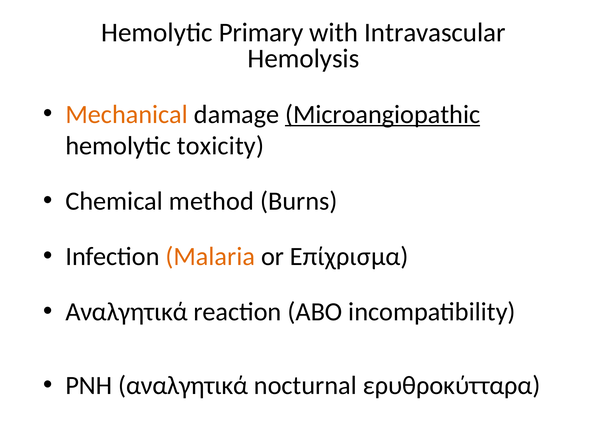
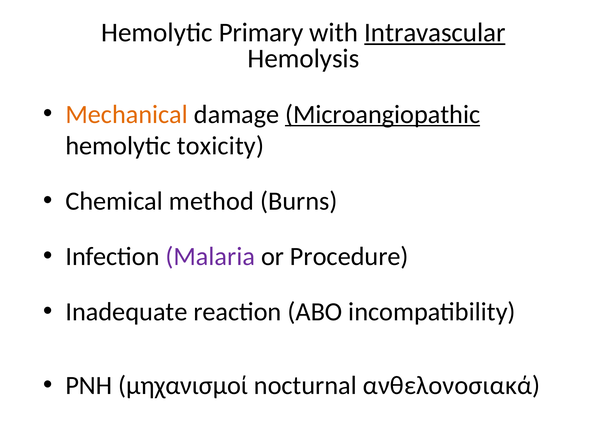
Intravascular underline: none -> present
Malaria colour: orange -> purple
Επίχρισμα: Επίχρισμα -> Procedure
Αναλγητικά at (127, 312): Αναλγητικά -> Inadequate
PNH αναλγητικά: αναλγητικά -> μηχανισμοί
ερυθροκύτταρα: ερυθροκύτταρα -> ανθελονοσιακά
